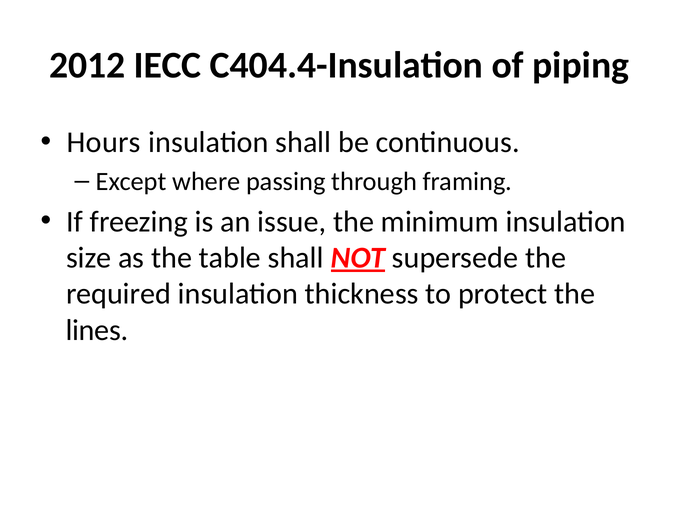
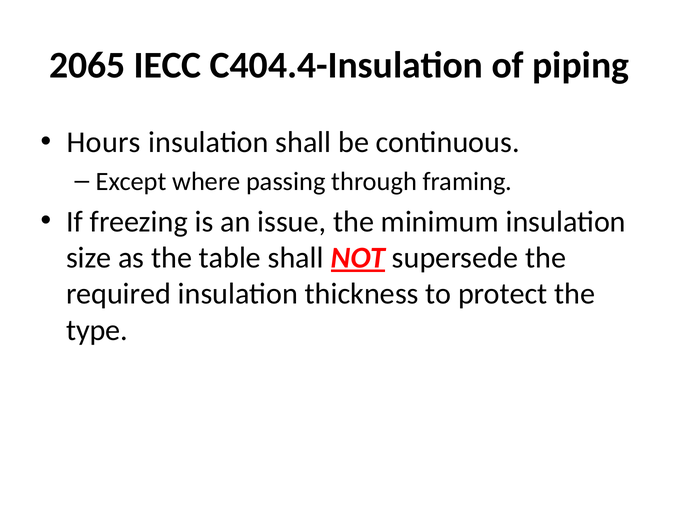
2012: 2012 -> 2065
lines: lines -> type
